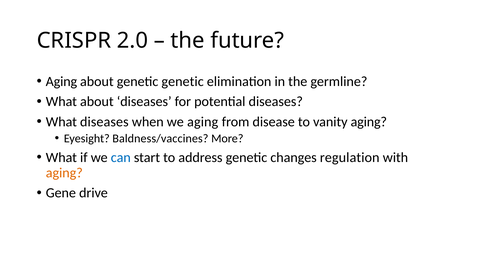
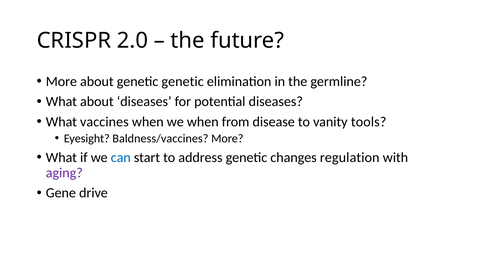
Aging at (61, 81): Aging -> More
What diseases: diseases -> vaccines
we aging: aging -> when
vanity aging: aging -> tools
aging at (64, 173) colour: orange -> purple
